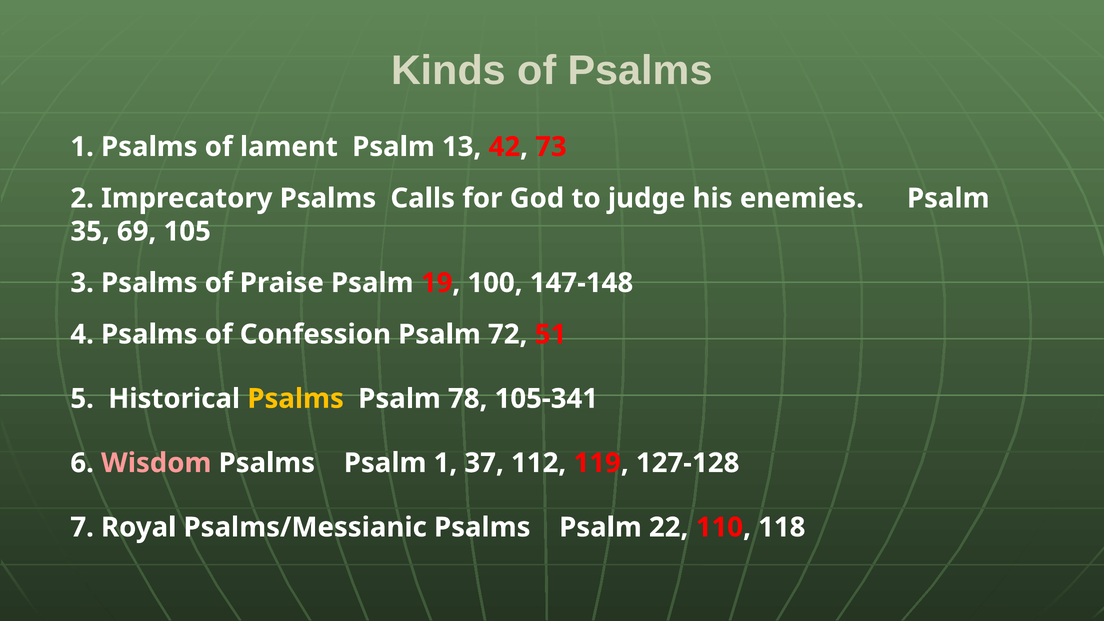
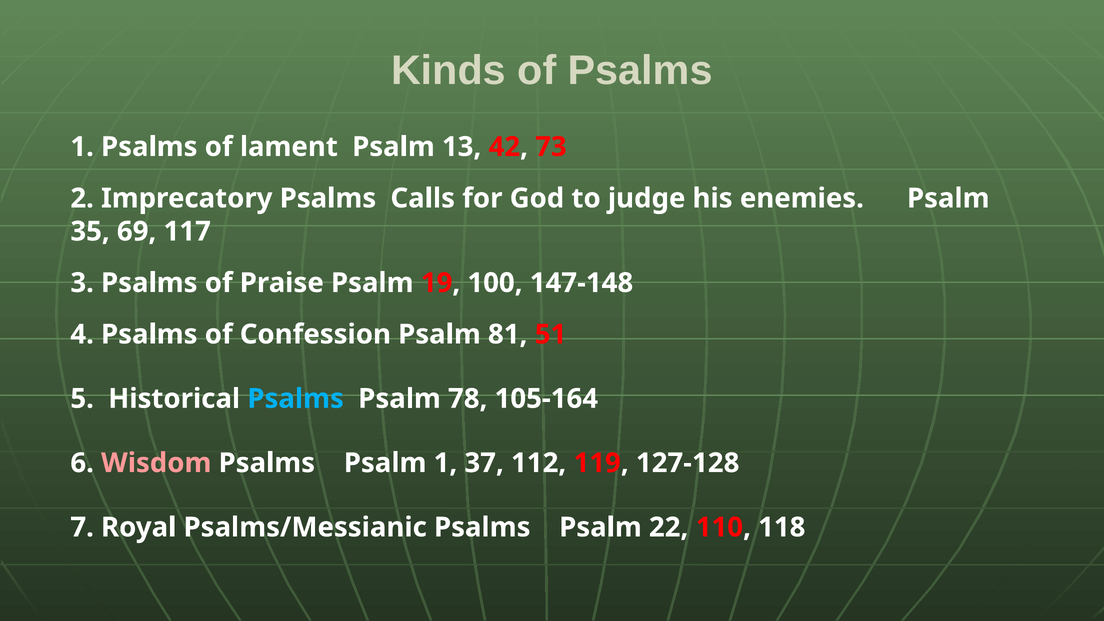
105: 105 -> 117
72: 72 -> 81
Psalms at (296, 399) colour: yellow -> light blue
105-341: 105-341 -> 105-164
